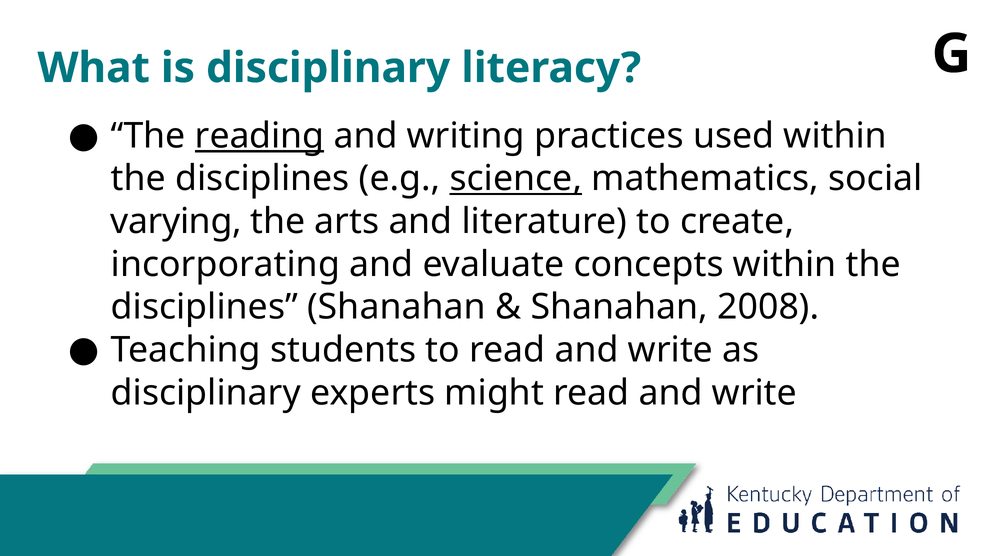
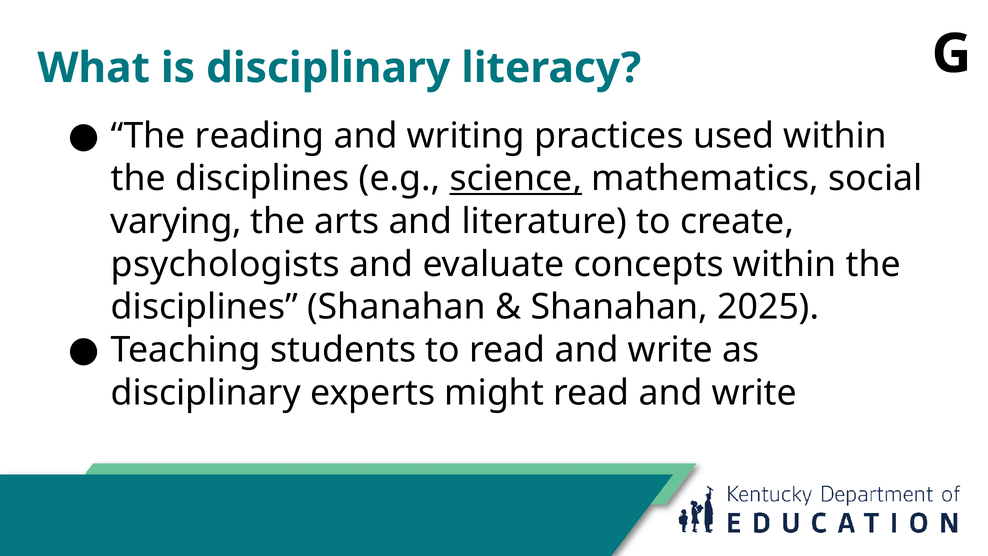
reading underline: present -> none
incorporating: incorporating -> psychologists
2008: 2008 -> 2025
